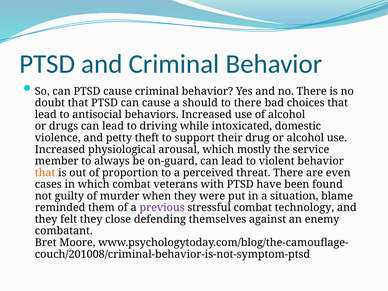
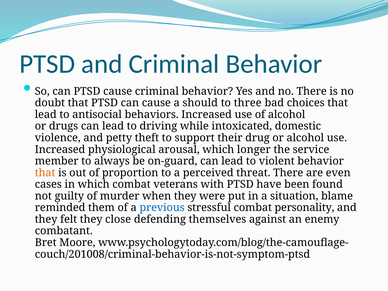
to there: there -> three
mostly: mostly -> longer
previous colour: purple -> blue
technology: technology -> personality
